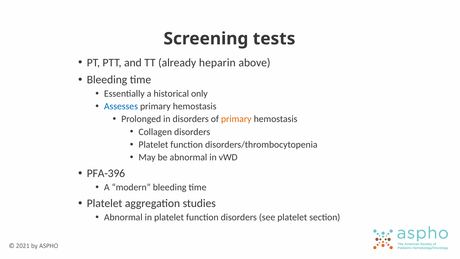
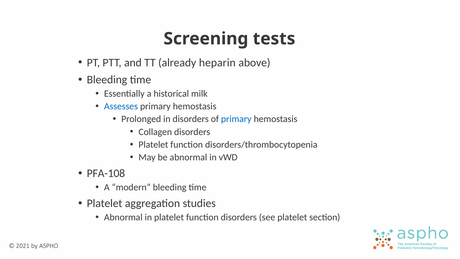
only: only -> milk
primary at (236, 119) colour: orange -> blue
PFA-396: PFA-396 -> PFA-108
